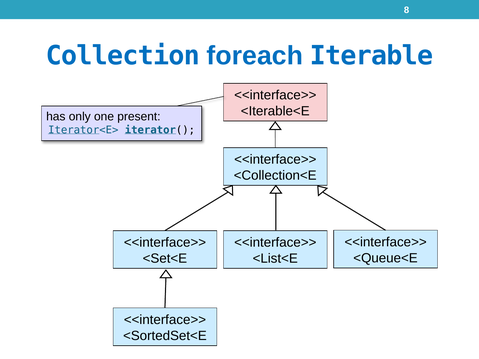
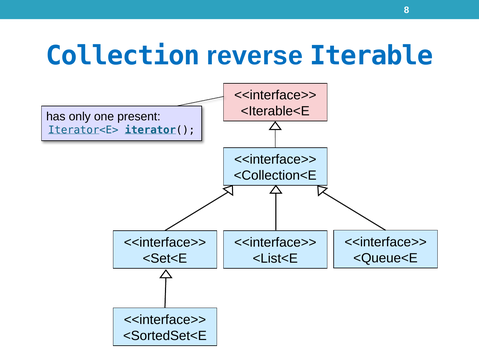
foreach: foreach -> reverse
